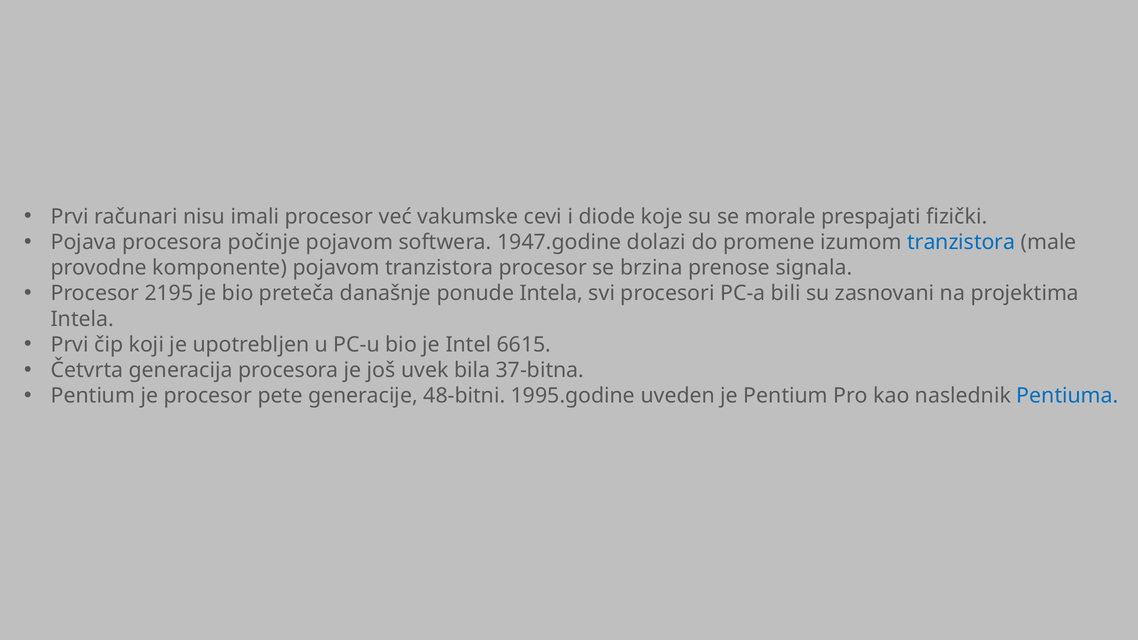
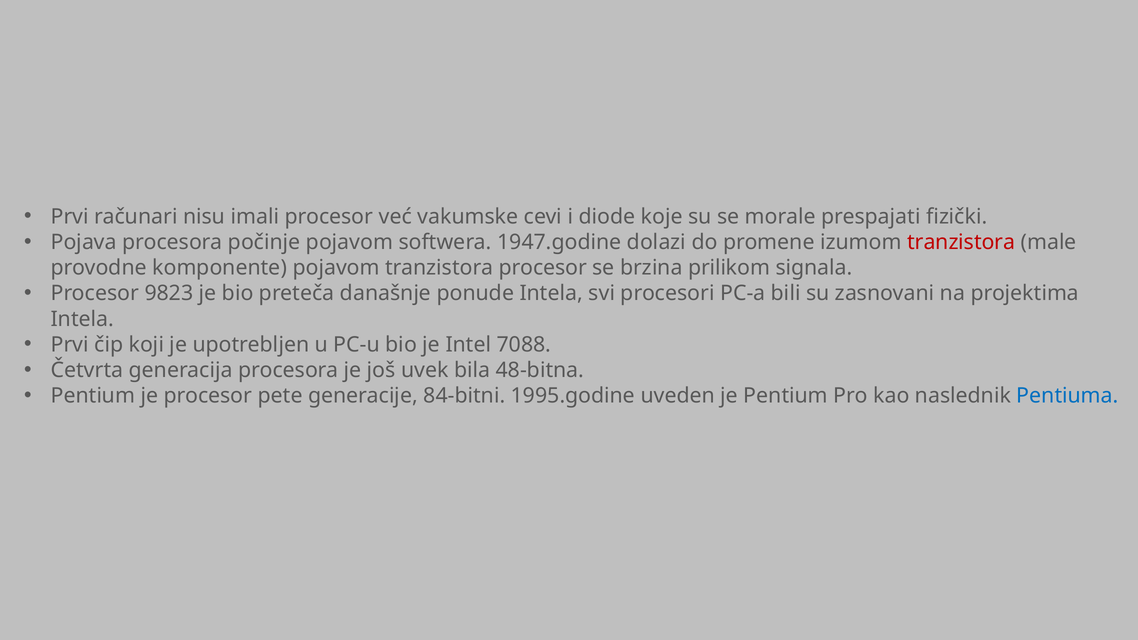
tranzistora at (961, 242) colour: blue -> red
prenose: prenose -> prilikom
2195: 2195 -> 9823
6615: 6615 -> 7088
37-bitna: 37-bitna -> 48-bitna
48-bitni: 48-bitni -> 84-bitni
